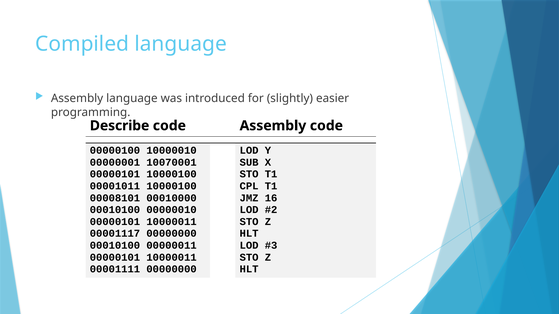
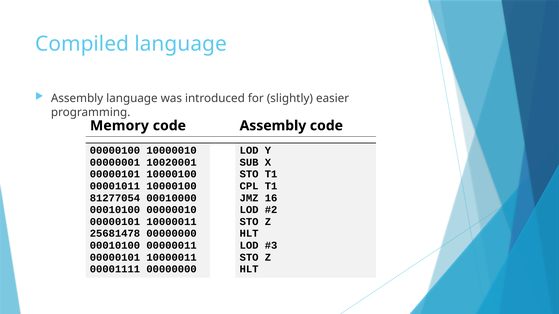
Describe: Describe -> Memory
10070001: 10070001 -> 10020001
00008101: 00008101 -> 81277054
00001117: 00001117 -> 25681478
